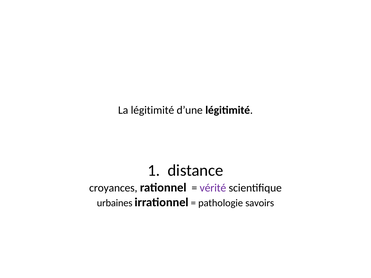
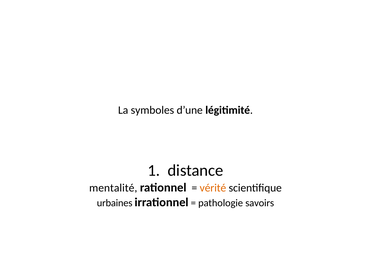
La légitimité: légitimité -> symboles
croyances: croyances -> mentalité
vérité colour: purple -> orange
